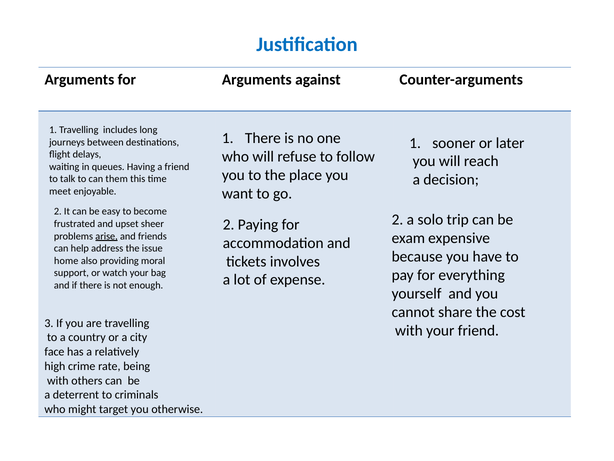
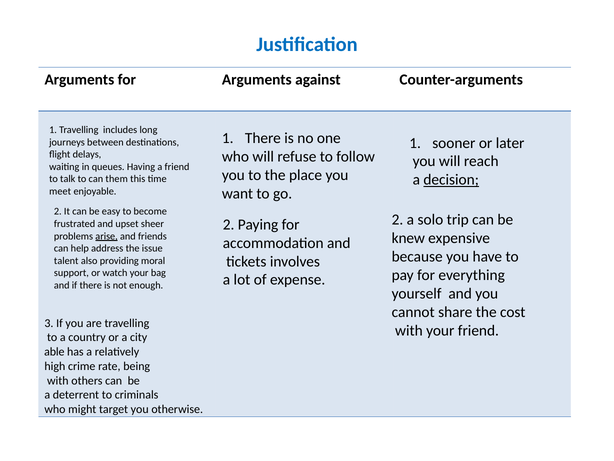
decision underline: none -> present
exam: exam -> knew
home: home -> talent
face: face -> able
